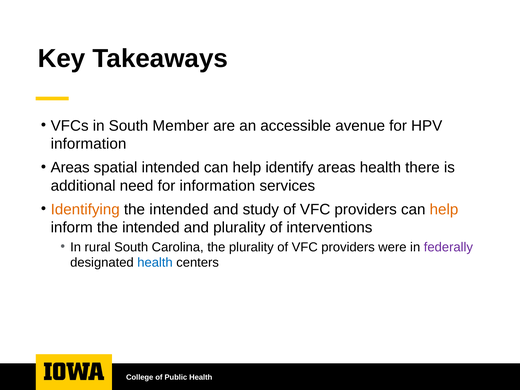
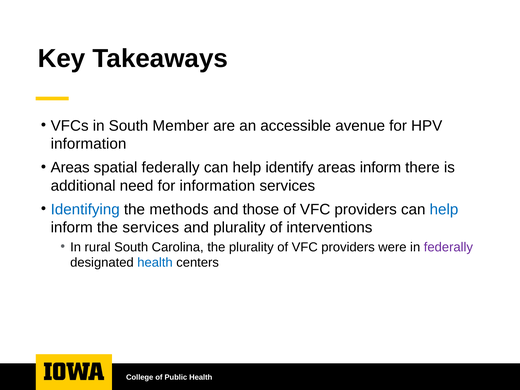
spatial intended: intended -> federally
areas health: health -> inform
Identifying colour: orange -> blue
intended at (179, 209): intended -> methods
study: study -> those
help at (444, 209) colour: orange -> blue
inform the intended: intended -> services
